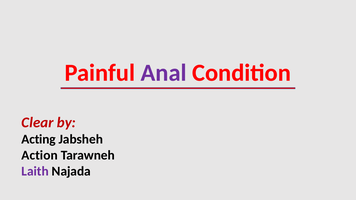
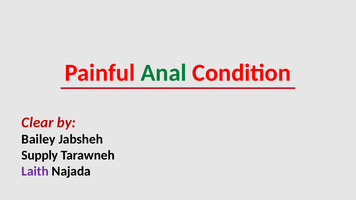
Anal colour: purple -> green
Acting: Acting -> Bailey
Action: Action -> Supply
